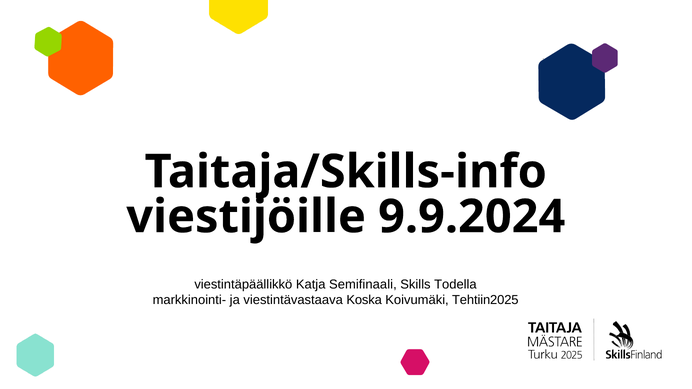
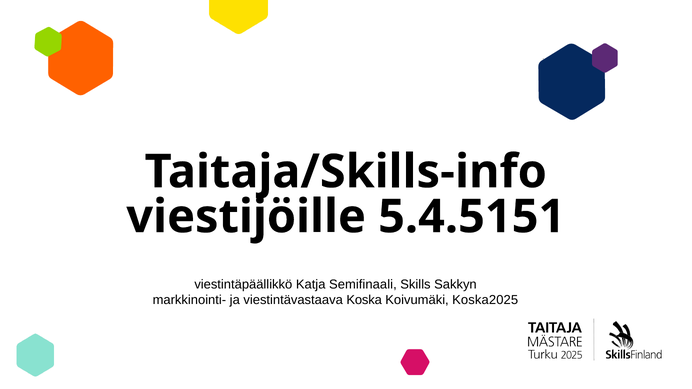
9.9.2024: 9.9.2024 -> 5.4.5151
Todella: Todella -> Sakkyn
Tehtiin2025: Tehtiin2025 -> Koska2025
